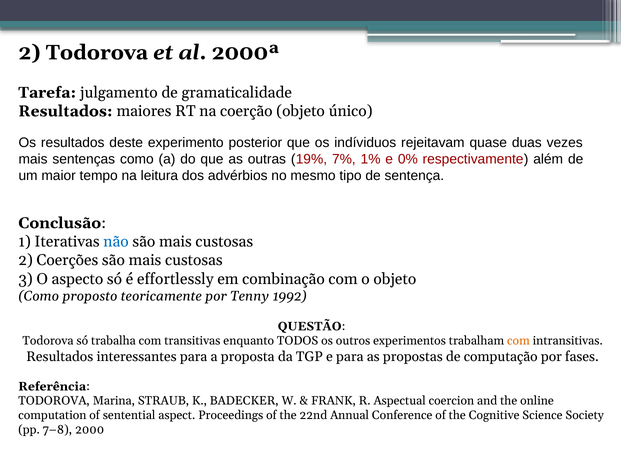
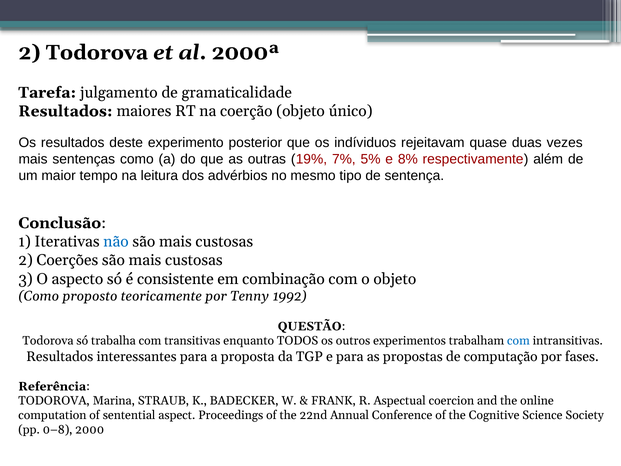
1%: 1% -> 5%
0%: 0% -> 8%
effortlessly: effortlessly -> consistente
com at (518, 341) colour: orange -> blue
7–8: 7–8 -> 0–8
